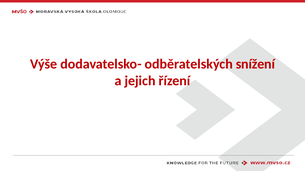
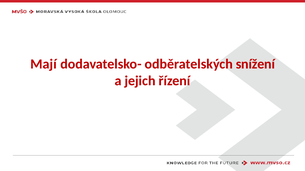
Výše: Výše -> Mají
